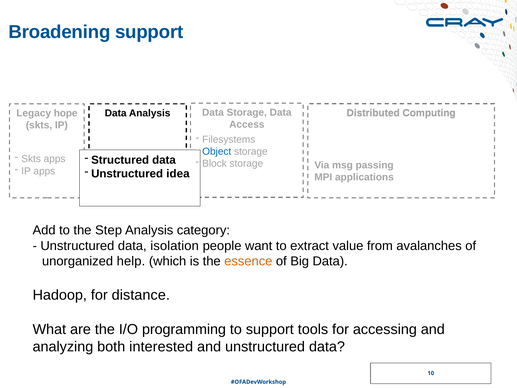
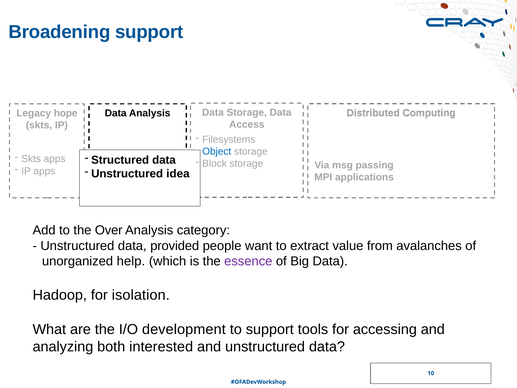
Step: Step -> Over
isolation: isolation -> provided
essence colour: orange -> purple
distance: distance -> isolation
programming: programming -> development
